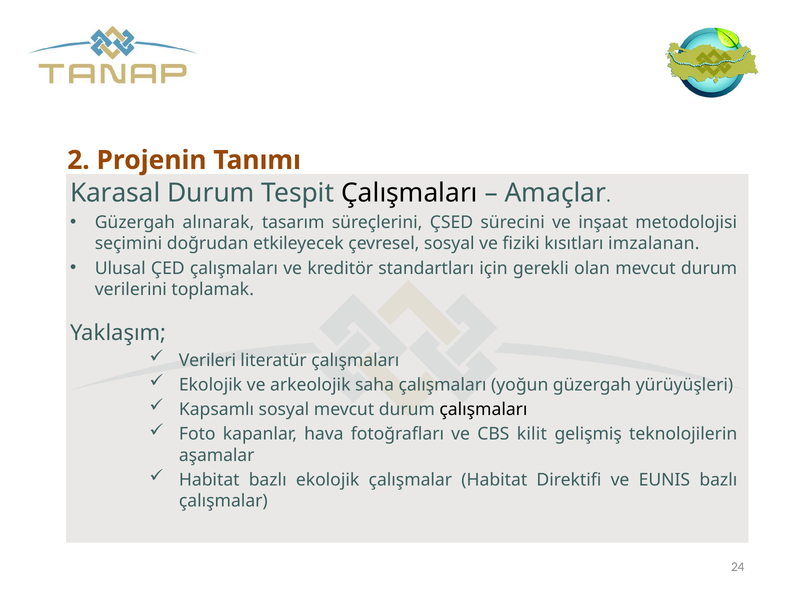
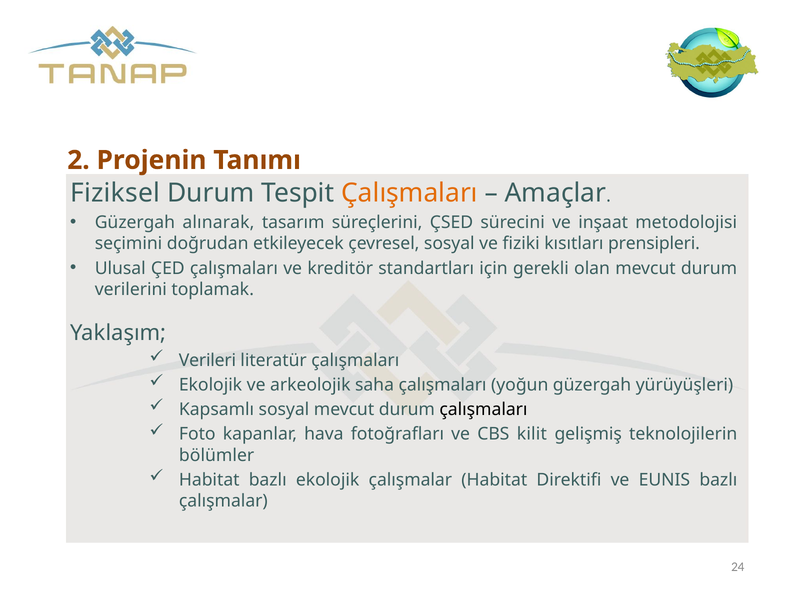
Karasal: Karasal -> Fiziksel
Çalışmaları at (409, 193) colour: black -> orange
imzalanan: imzalanan -> prensipleri
aşamalar: aşamalar -> bölümler
